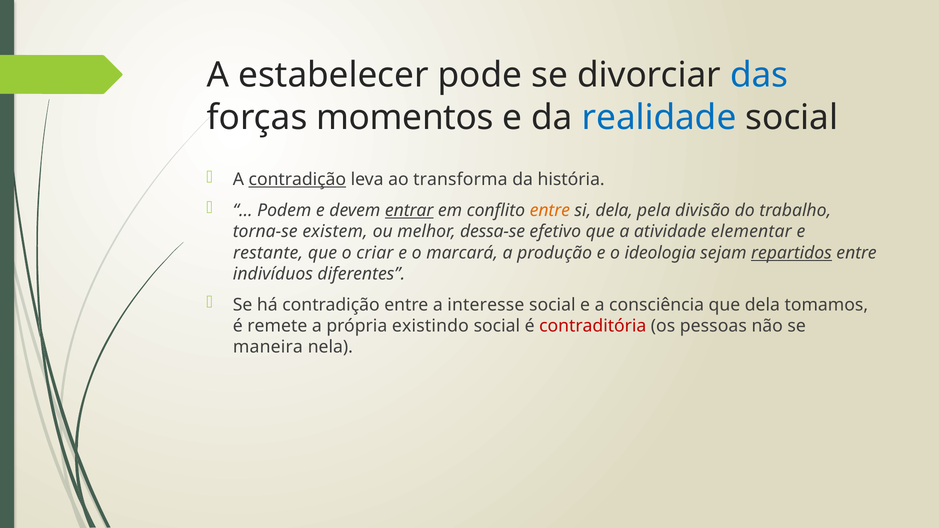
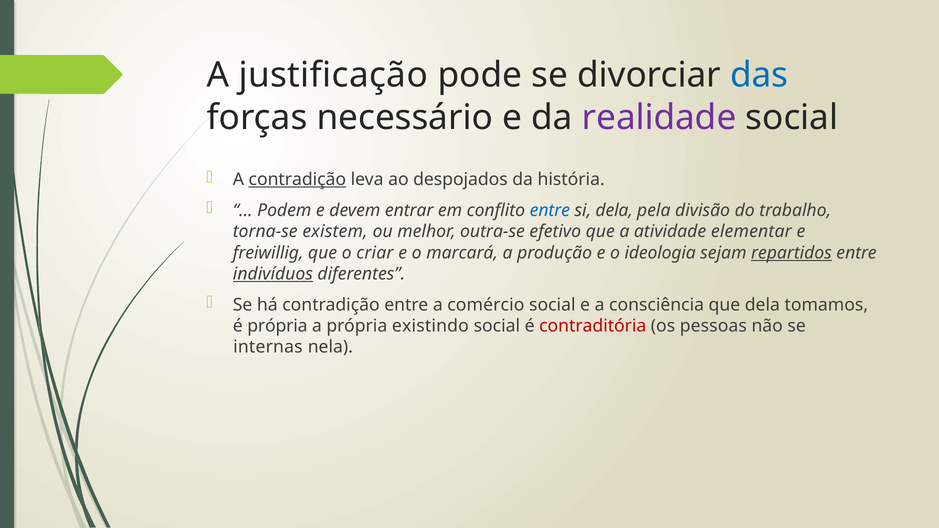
estabelecer: estabelecer -> justificação
momentos: momentos -> necessário
realidade colour: blue -> purple
transforma: transforma -> despojados
entrar underline: present -> none
entre at (550, 211) colour: orange -> blue
dessa-se: dessa-se -> outra-se
restante: restante -> freiwillig
indivíduos underline: none -> present
interesse: interesse -> comércio
é remete: remete -> própria
maneira: maneira -> internas
